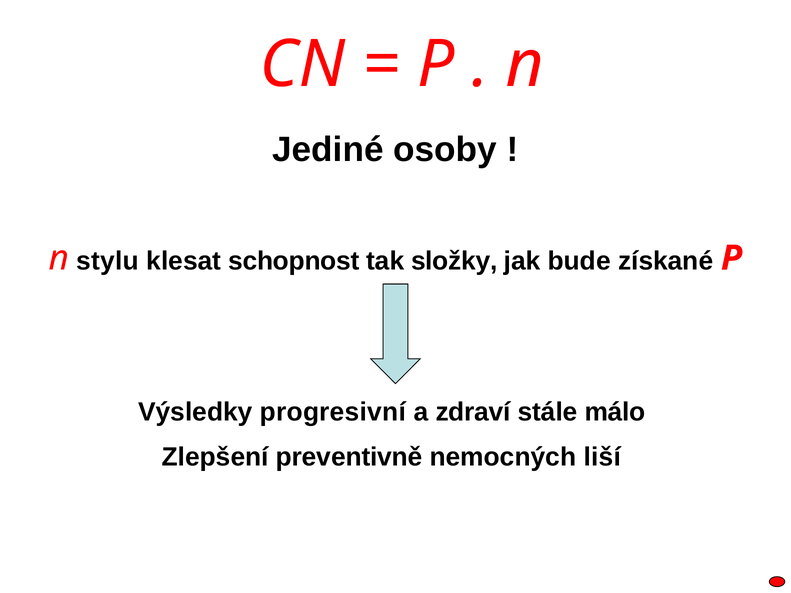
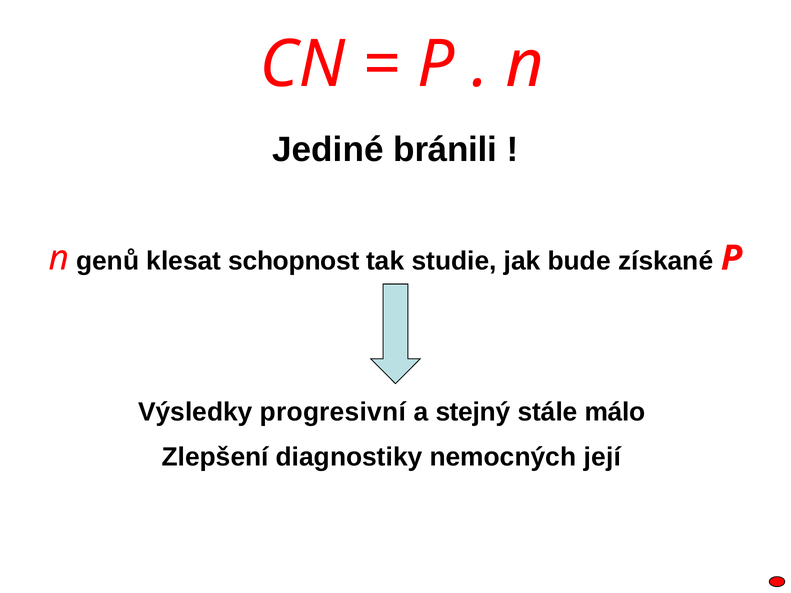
osoby: osoby -> bránili
stylu: stylu -> genů
složky: složky -> studie
zdraví: zdraví -> stejný
preventivně: preventivně -> diagnostiky
liší: liší -> její
